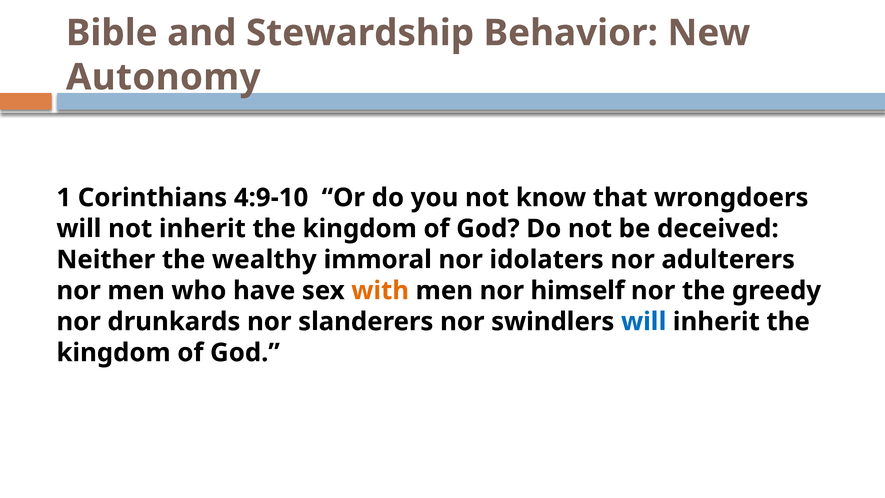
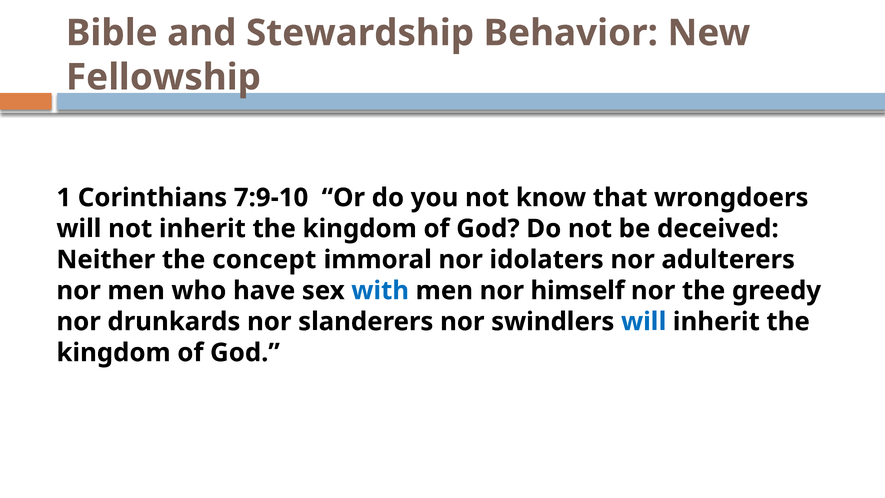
Autonomy: Autonomy -> Fellowship
4:9-10: 4:9-10 -> 7:9-10
wealthy: wealthy -> concept
with colour: orange -> blue
